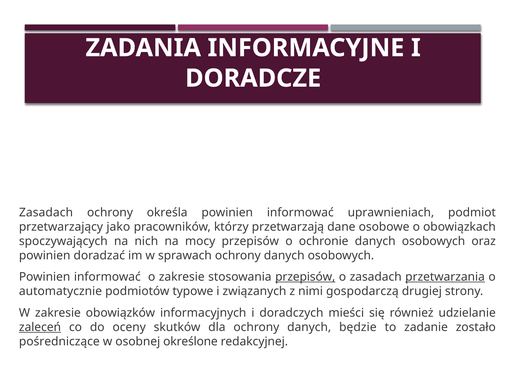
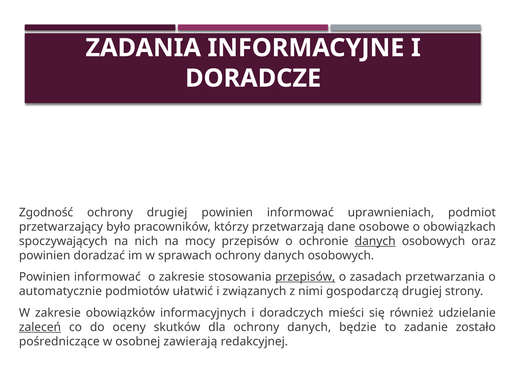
Zasadach at (46, 212): Zasadach -> Zgodność
ochrony określa: określa -> drugiej
jako: jako -> było
danych at (375, 241) underline: none -> present
przetwarzania underline: present -> none
typowe: typowe -> ułatwić
określone: określone -> zawierają
